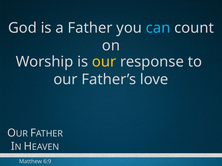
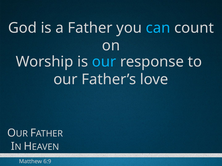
our at (104, 62) colour: yellow -> light blue
